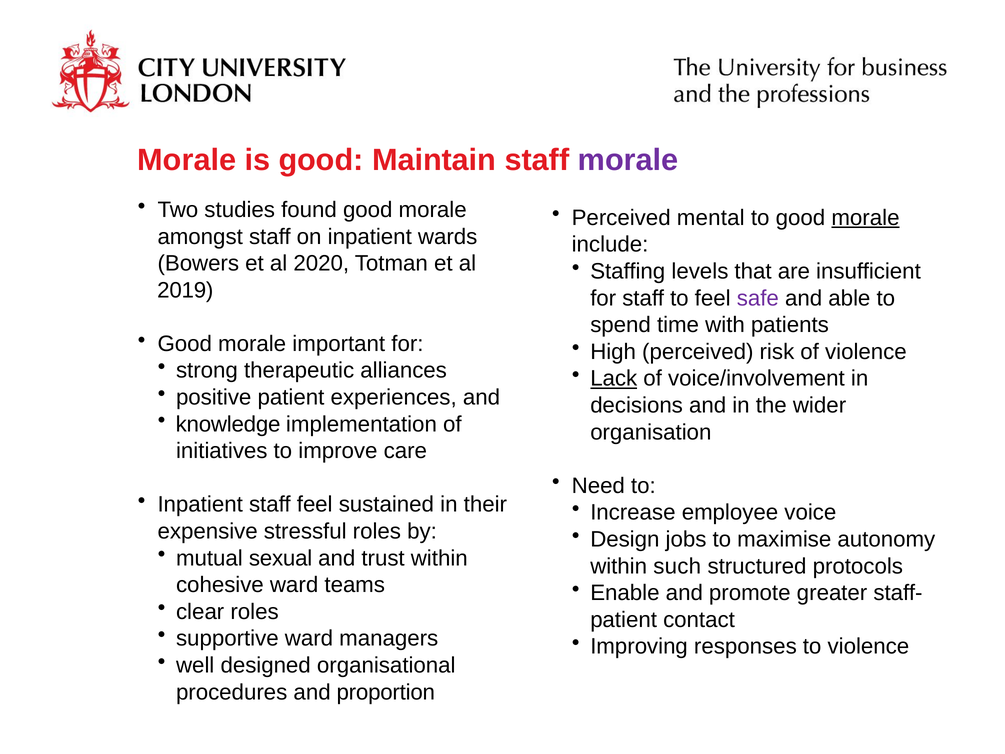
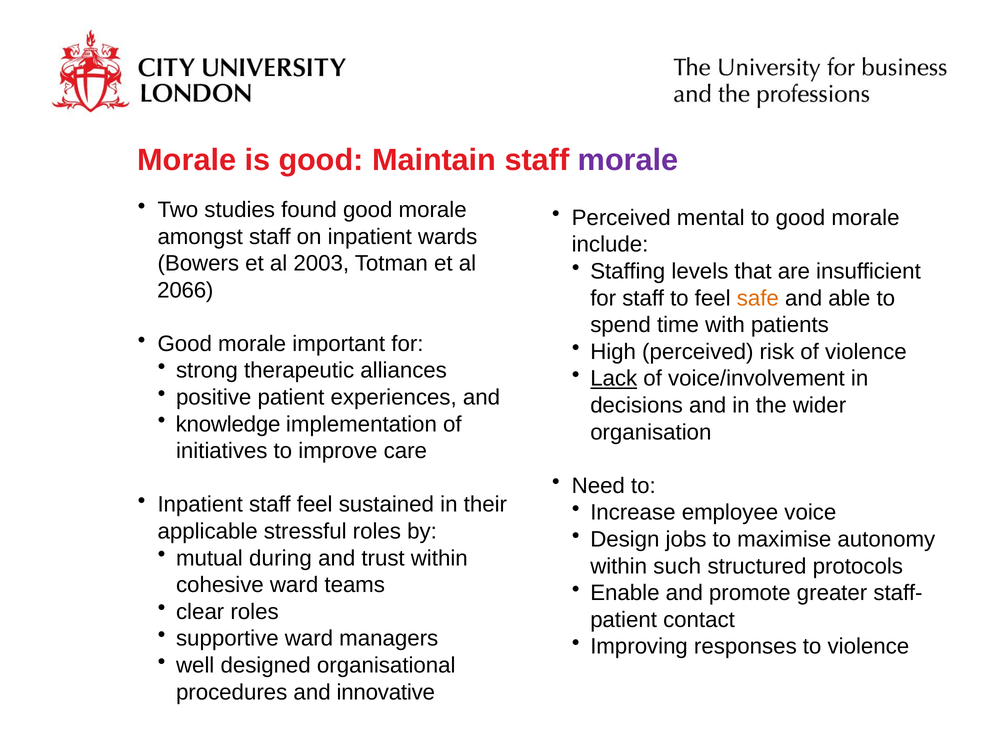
morale at (865, 218) underline: present -> none
2020: 2020 -> 2003
2019: 2019 -> 2066
safe colour: purple -> orange
expensive: expensive -> applicable
sexual: sexual -> during
proportion: proportion -> innovative
